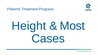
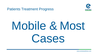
Height: Height -> Mobile
